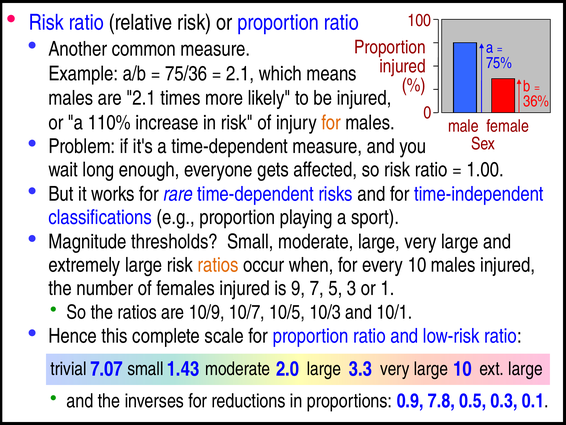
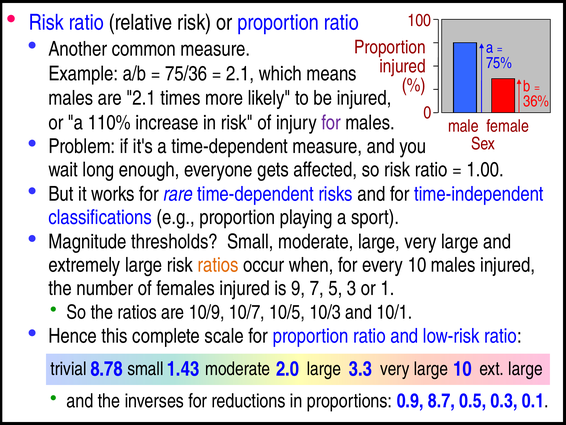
for at (331, 123) colour: orange -> purple
7.07: 7.07 -> 8.78
7.8: 7.8 -> 8.7
